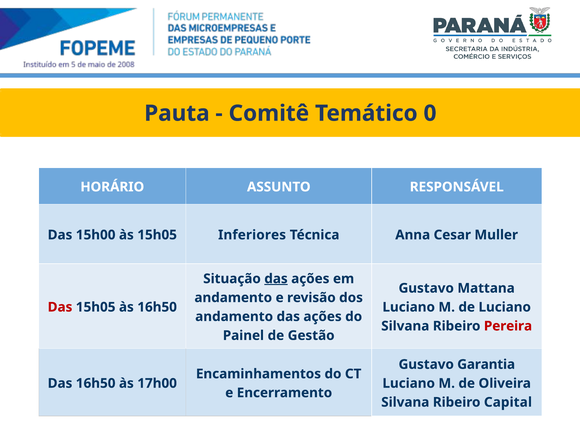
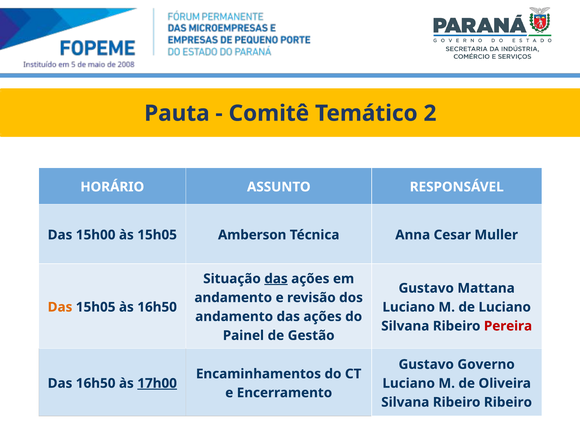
0: 0 -> 2
Inferiores: Inferiores -> Amberson
Das at (60, 307) colour: red -> orange
Garantia: Garantia -> Governo
17h00 underline: none -> present
Ribeiro Capital: Capital -> Ribeiro
